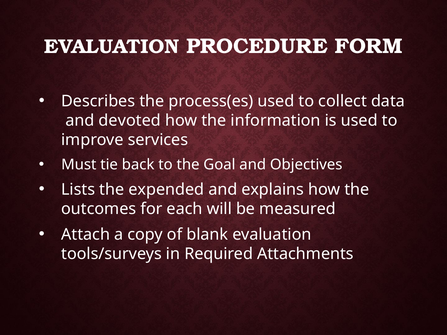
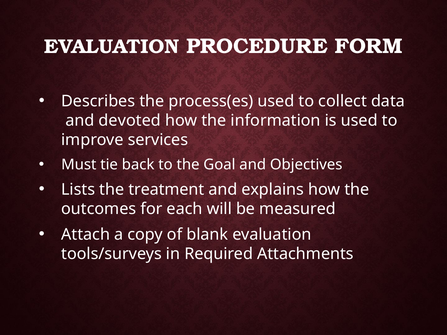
expended: expended -> treatment
